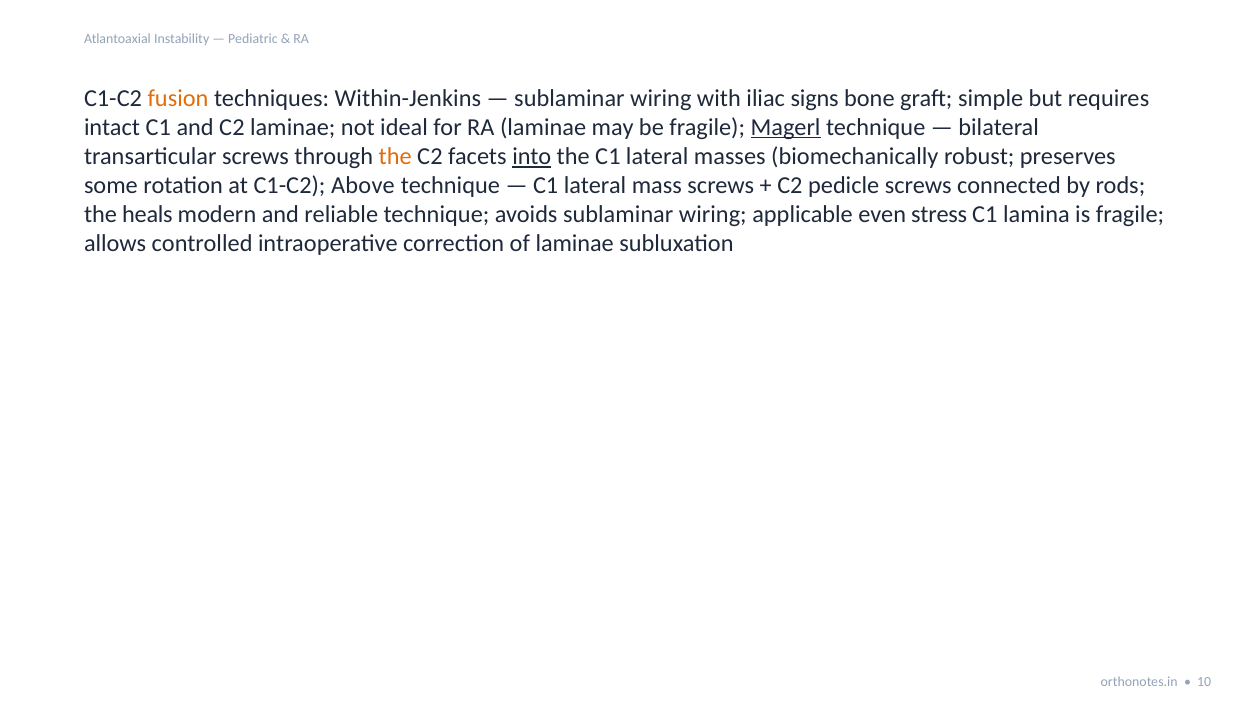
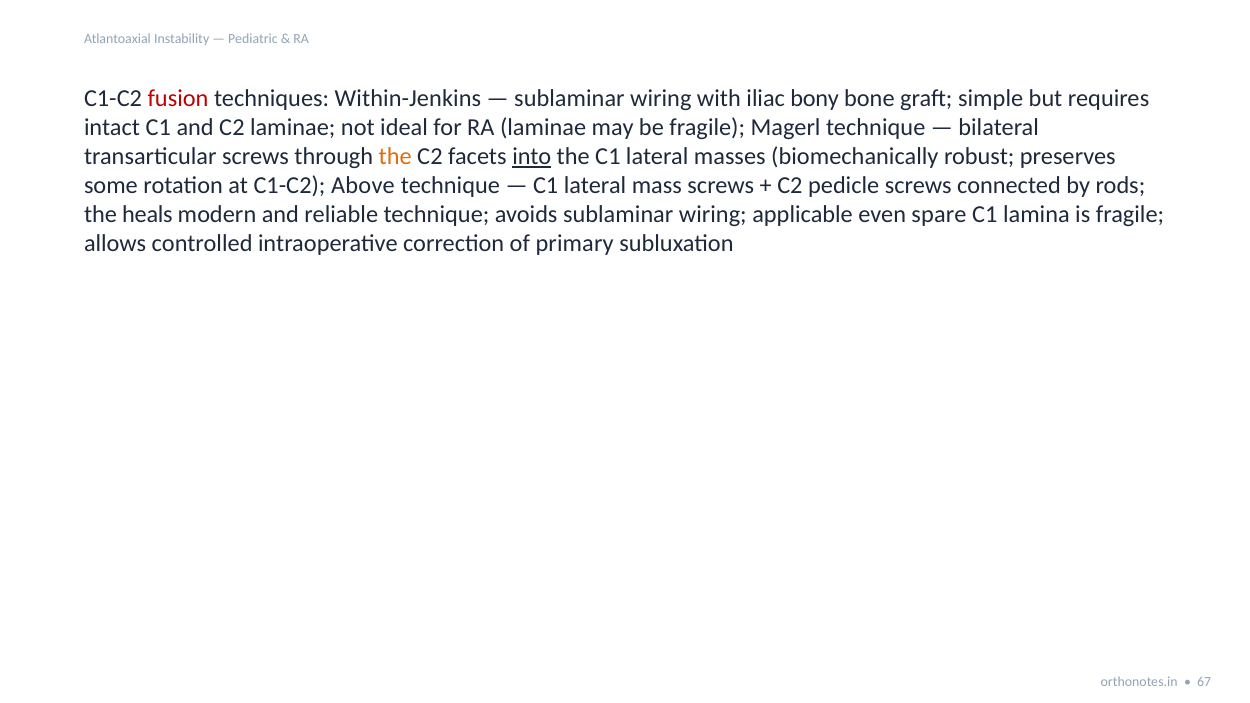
fusion colour: orange -> red
signs: signs -> bony
Magerl underline: present -> none
stress: stress -> spare
of laminae: laminae -> primary
10: 10 -> 67
